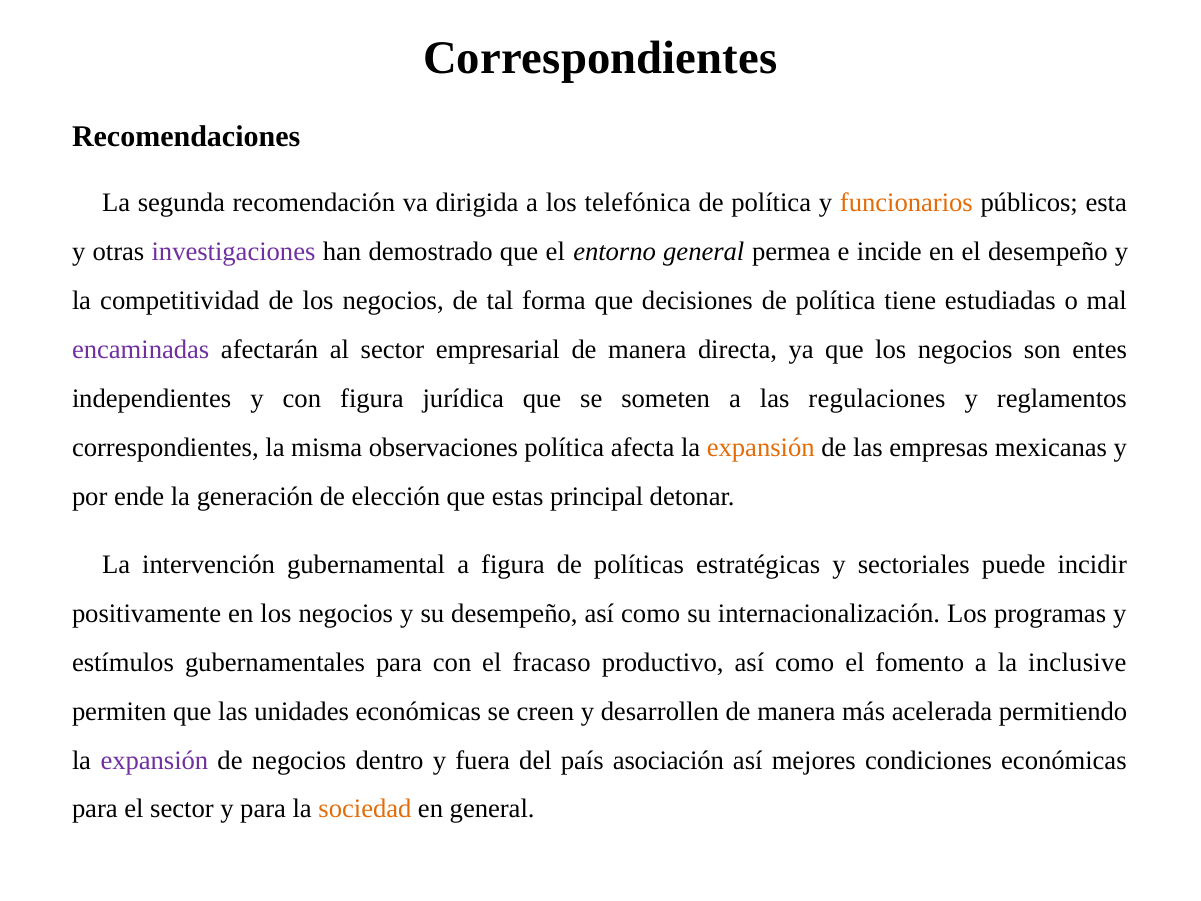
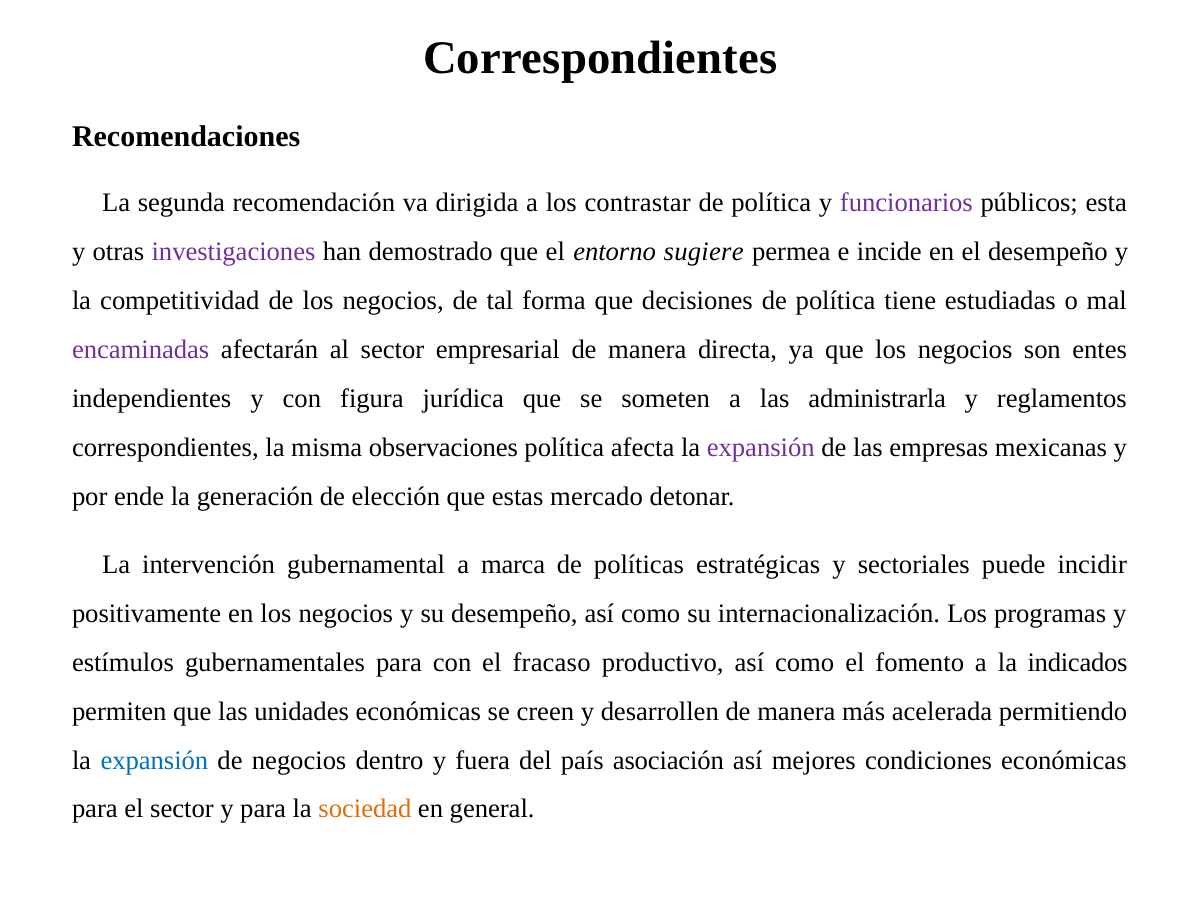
telefónica: telefónica -> contrastar
funcionarios colour: orange -> purple
entorno general: general -> sugiere
regulaciones: regulaciones -> administrarla
expansión at (761, 447) colour: orange -> purple
principal: principal -> mercado
a figura: figura -> marca
inclusive: inclusive -> indicados
expansión at (154, 760) colour: purple -> blue
